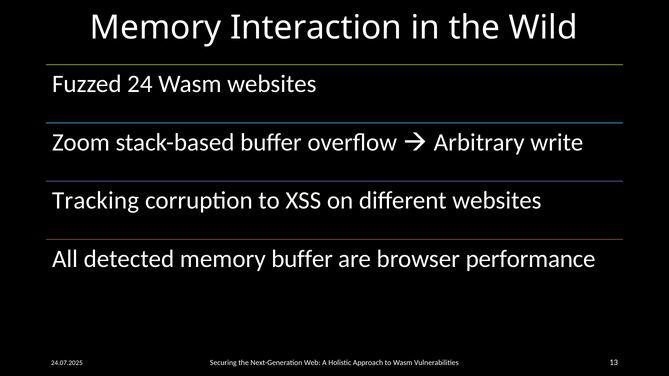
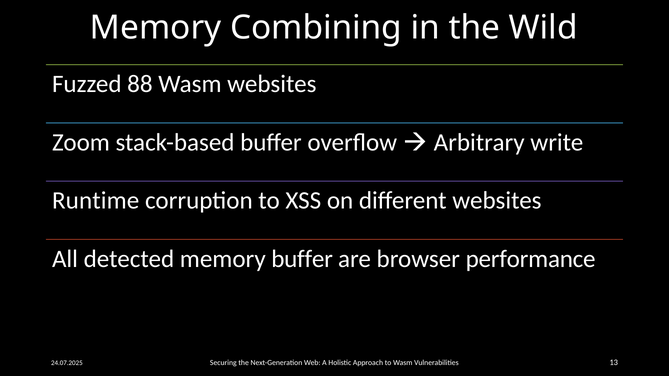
Interaction: Interaction -> Combining
24: 24 -> 88
Tracking: Tracking -> Runtime
